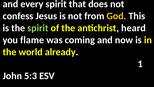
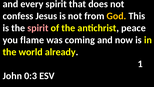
spirit at (38, 28) colour: light green -> pink
heard: heard -> peace
5:3: 5:3 -> 0:3
